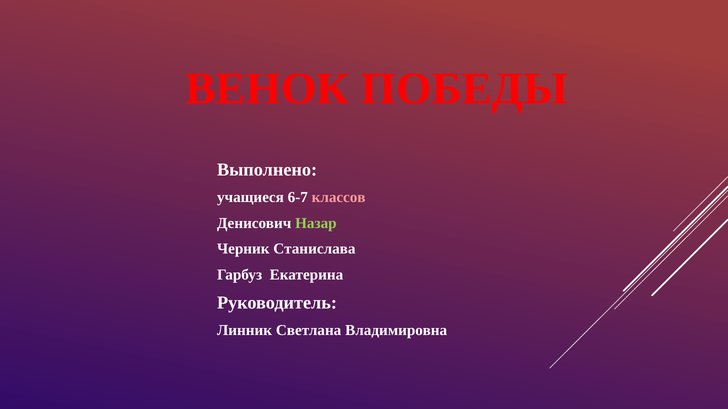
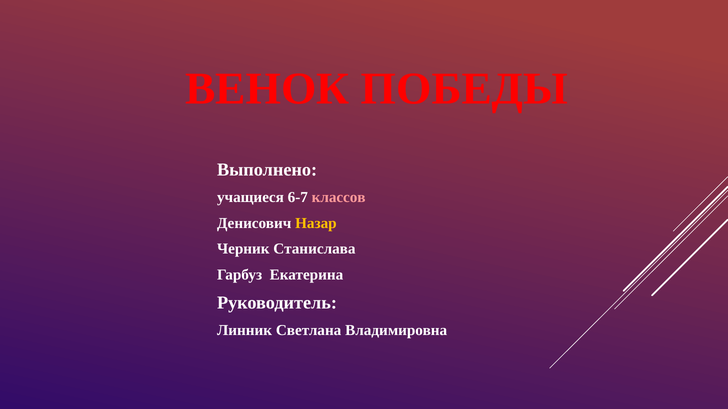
Назар colour: light green -> yellow
